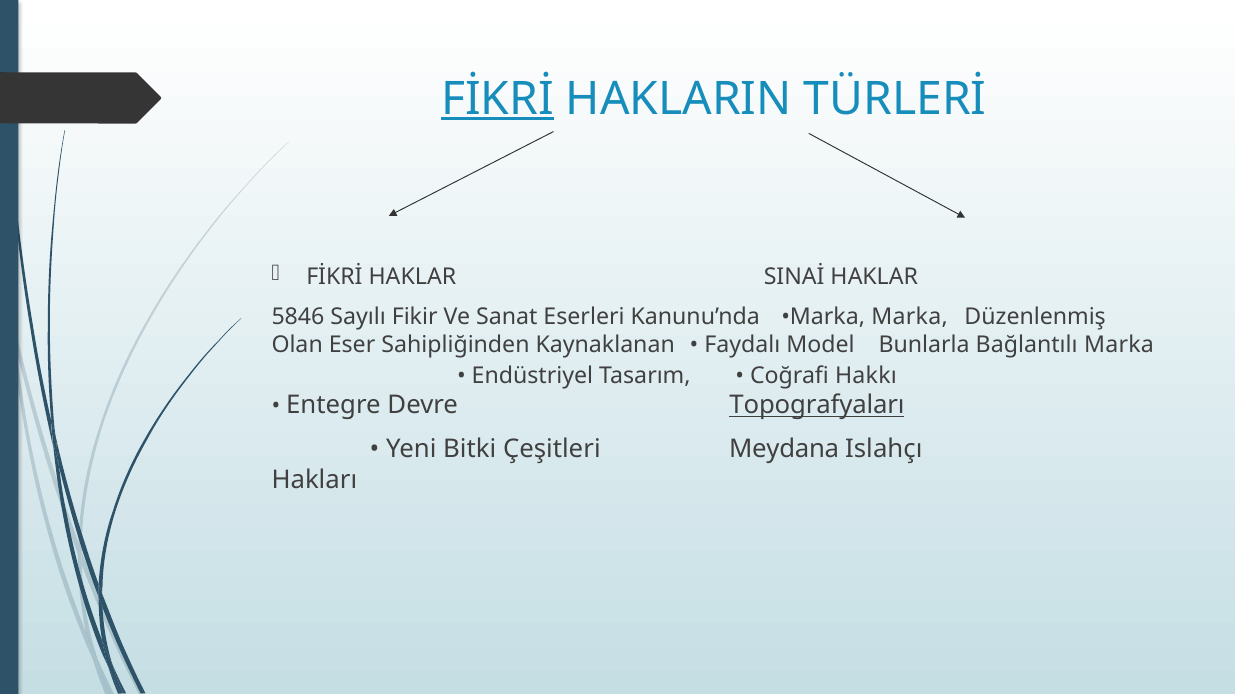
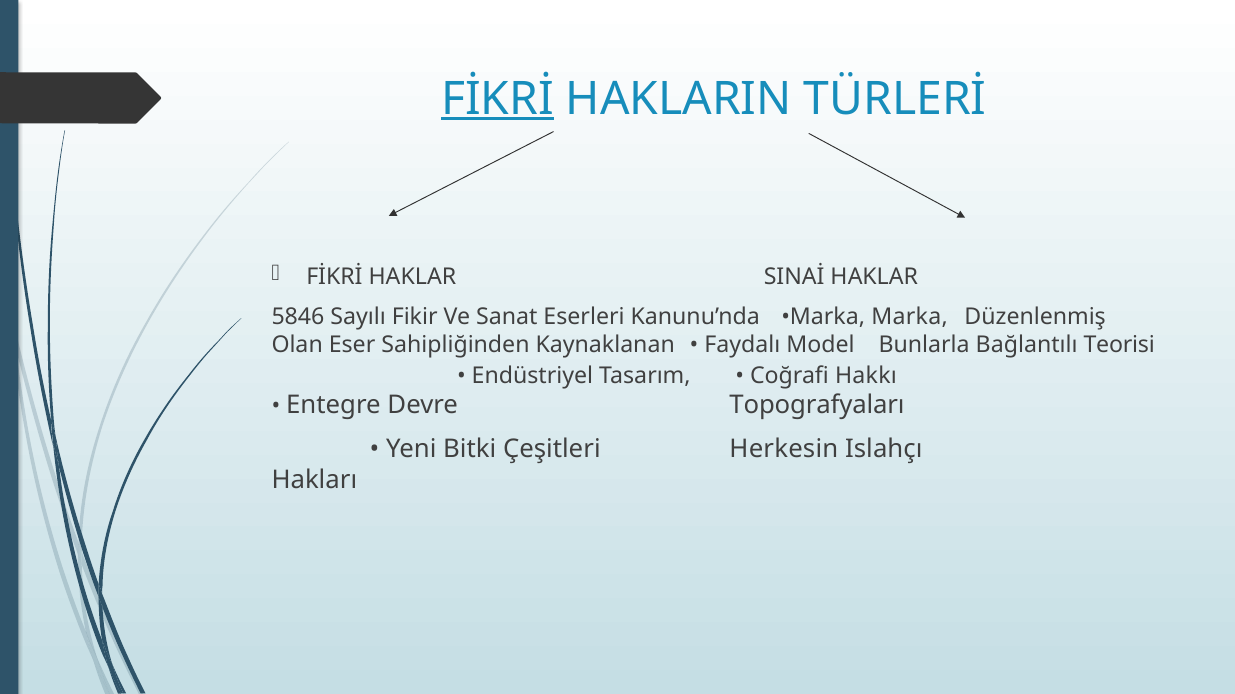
Bağlantılı Marka: Marka -> Teorisi
Topografyaları underline: present -> none
Meydana: Meydana -> Herkesin
